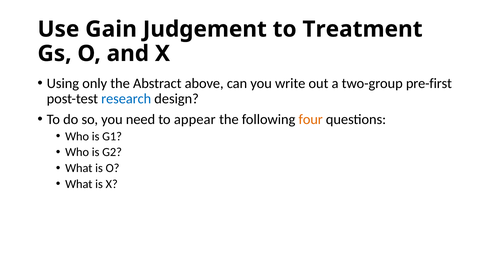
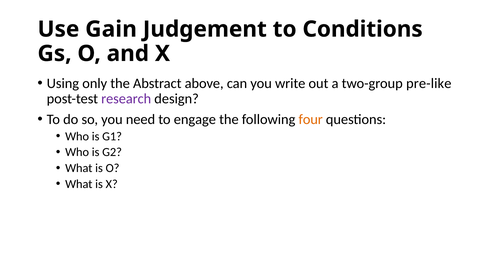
Treatment: Treatment -> Conditions
pre-first: pre-first -> pre-like
research colour: blue -> purple
appear: appear -> engage
